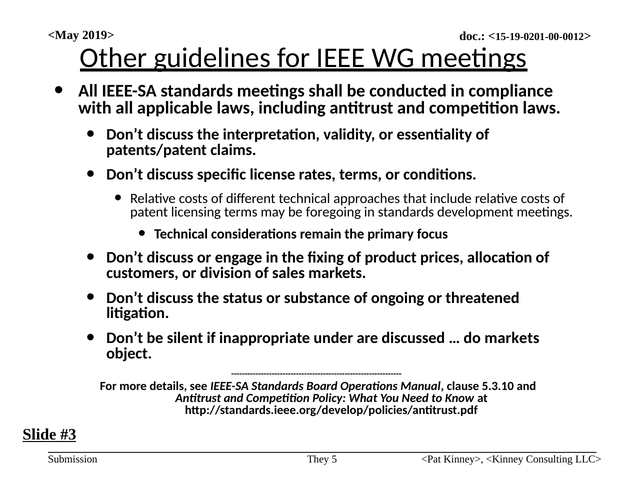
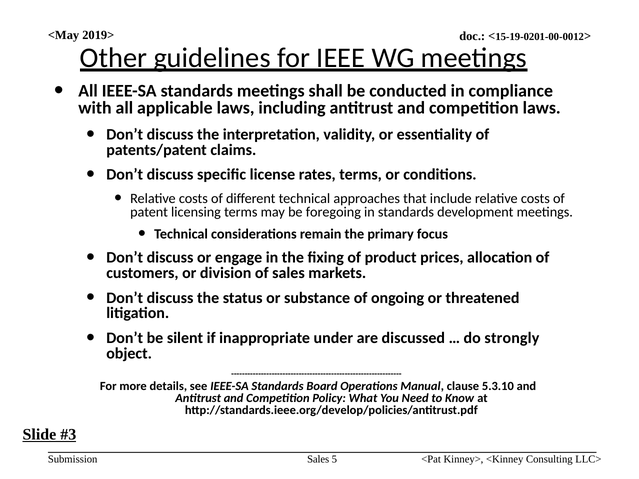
do markets: markets -> strongly
They at (318, 460): They -> Sales
